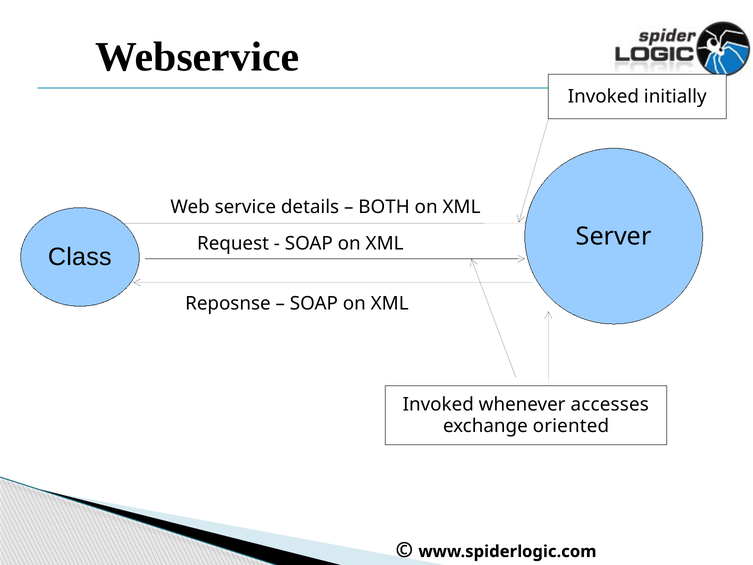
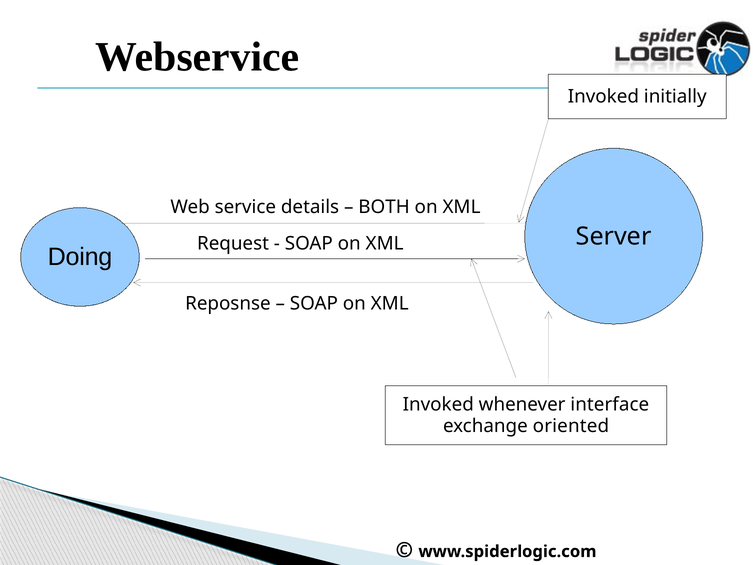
Class: Class -> Doing
accesses: accesses -> interface
